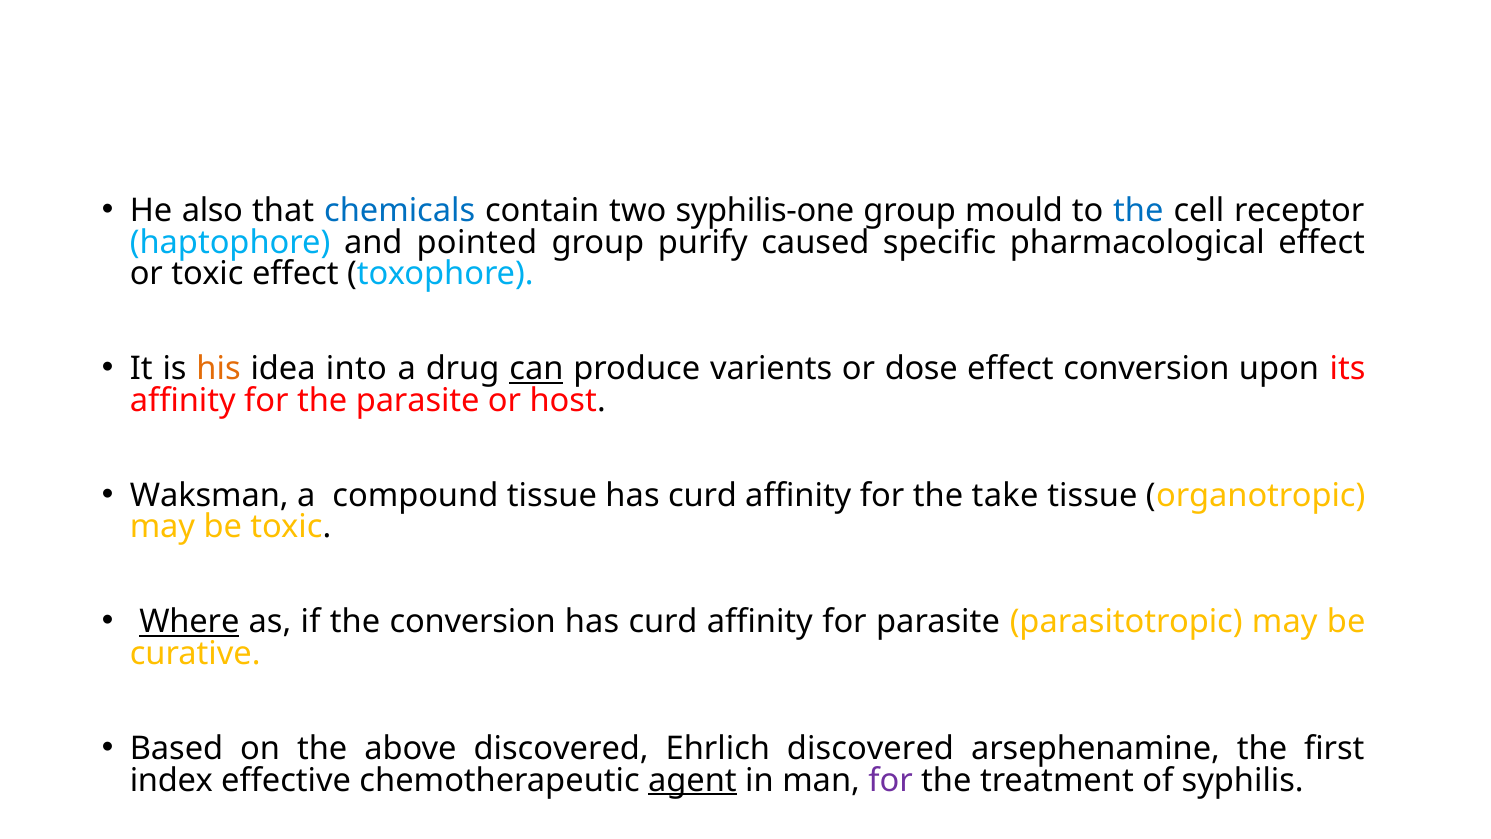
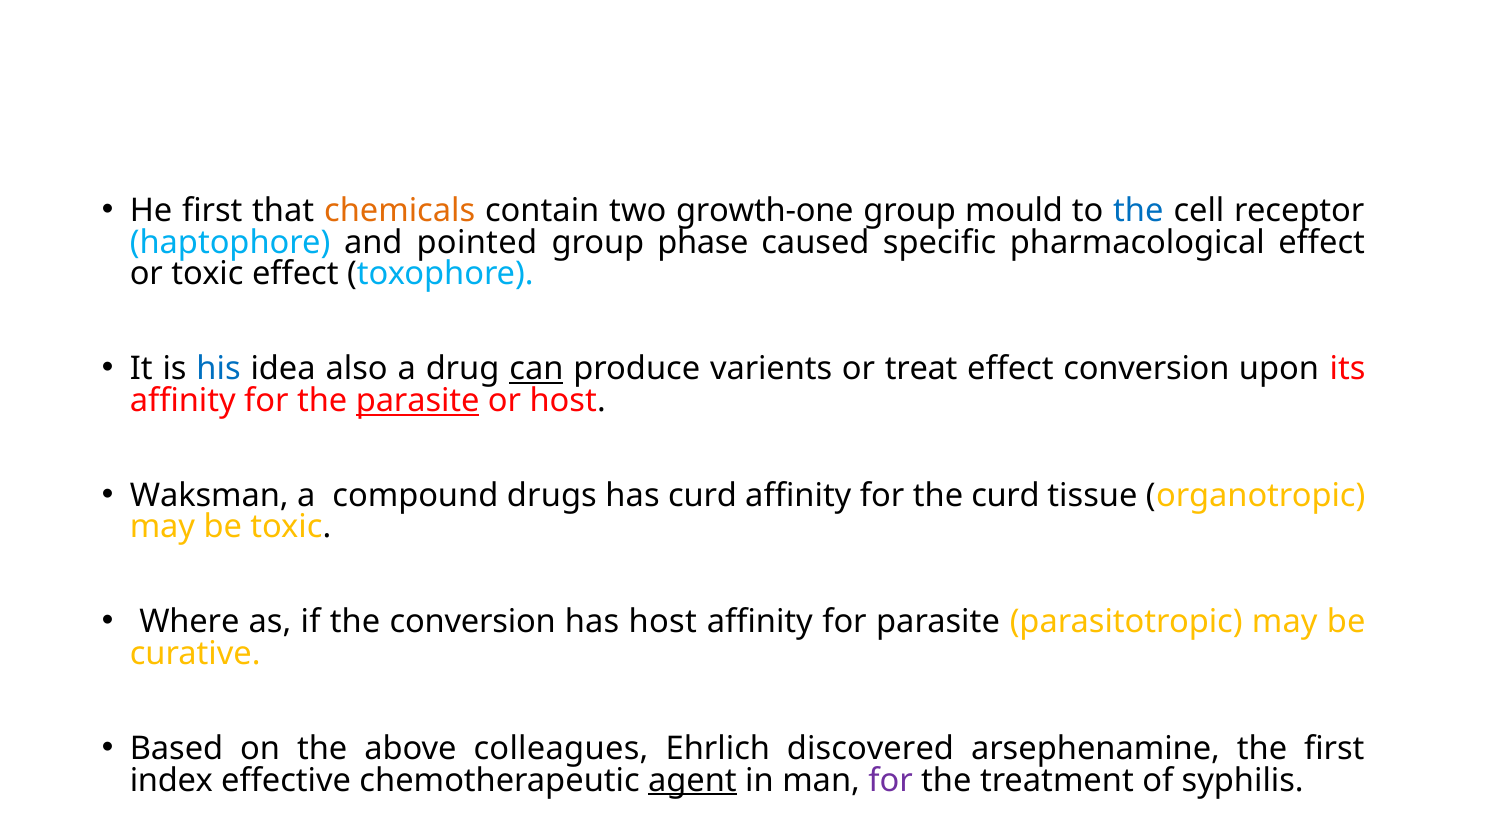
He also: also -> first
chemicals colour: blue -> orange
syphilis-one: syphilis-one -> growth-one
purify: purify -> phase
his colour: orange -> blue
into: into -> also
dose: dose -> treat
parasite at (418, 400) underline: none -> present
compound tissue: tissue -> drugs
the take: take -> curd
Where underline: present -> none
curd at (663, 622): curd -> host
above discovered: discovered -> colleagues
